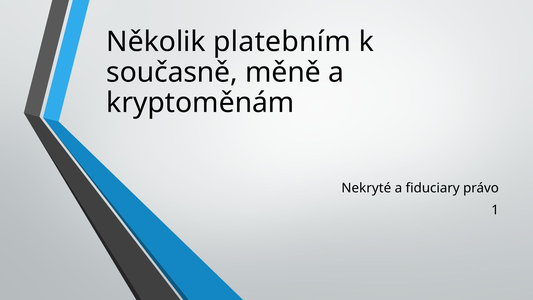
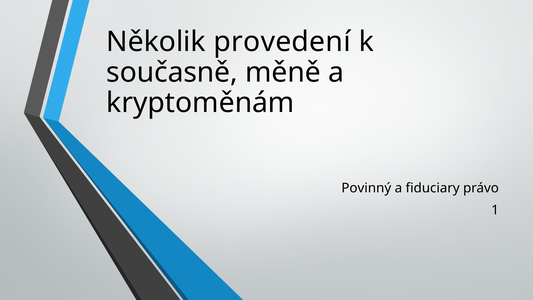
platebním: platebním -> provedení
Nekryté: Nekryté -> Povinný
